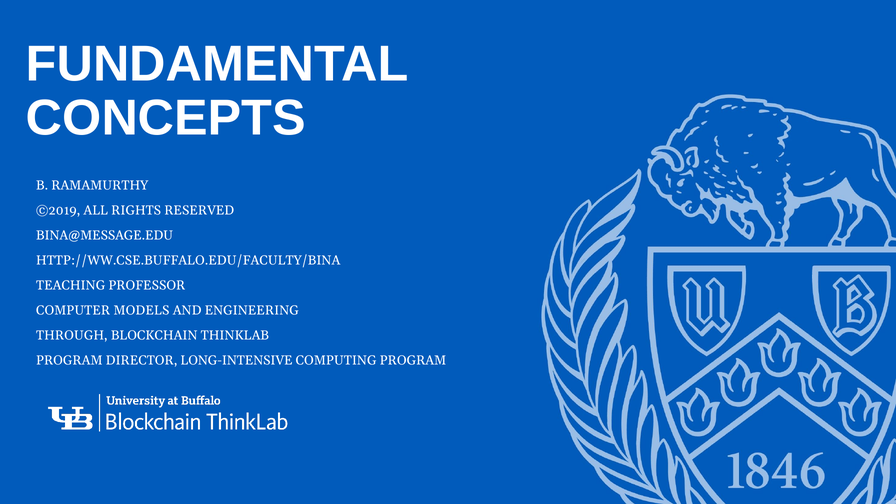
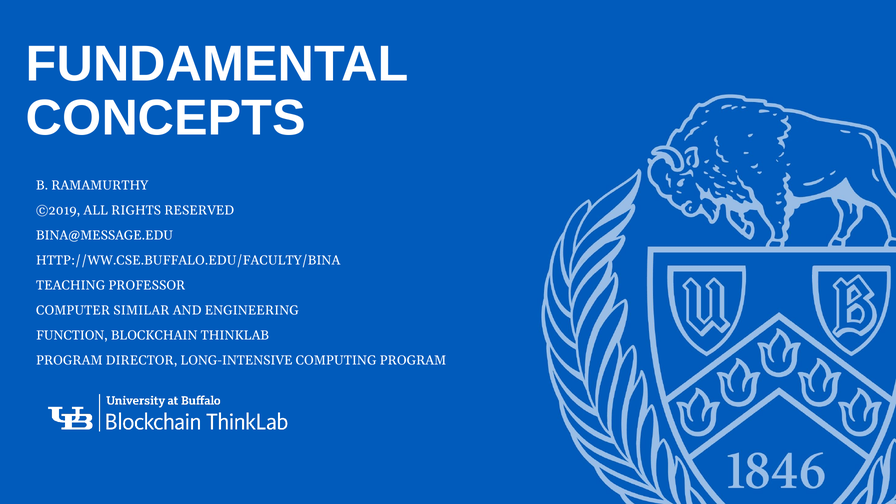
MODELS: MODELS -> SIMILAR
THROUGH: THROUGH -> FUNCTION
